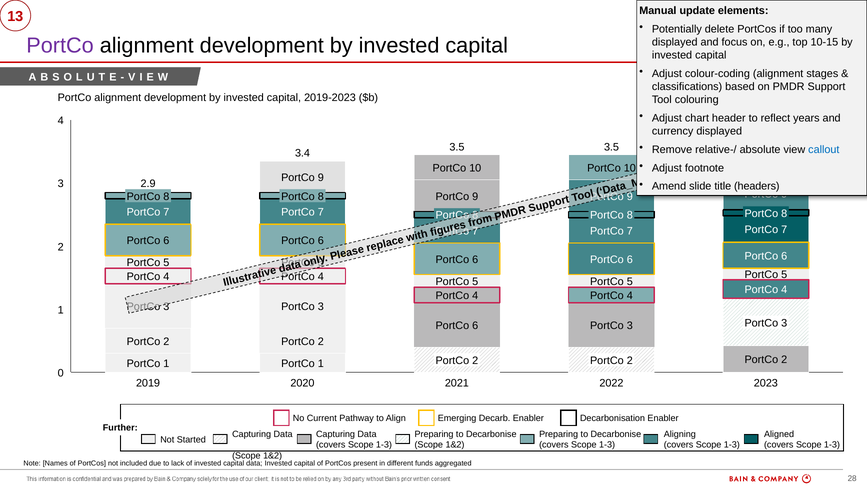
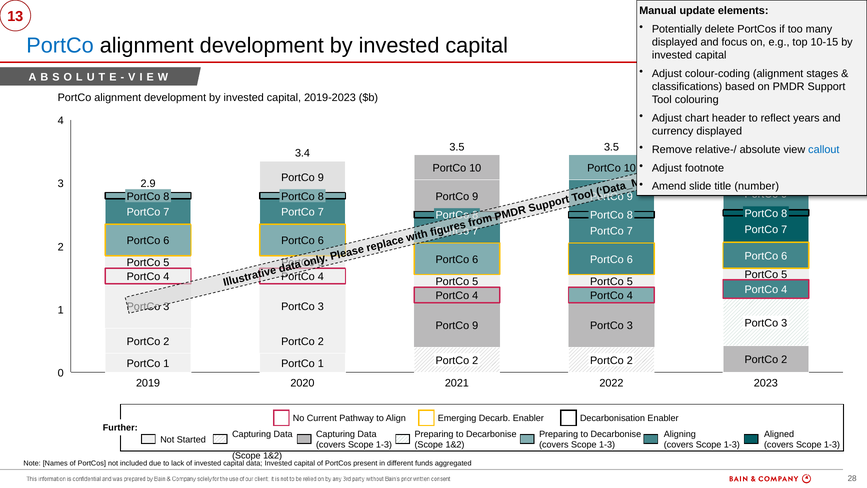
PortCo at (60, 46) colour: purple -> blue
headers: headers -> number
6 at (475, 326): 6 -> 9
